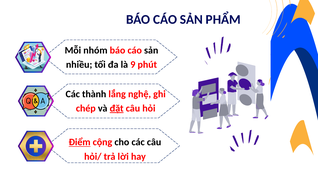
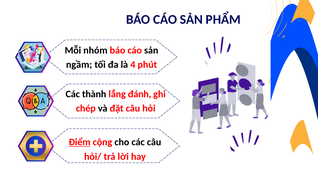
nhiều: nhiều -> ngầm
9: 9 -> 4
nghệ: nghệ -> đánh
đặt underline: present -> none
